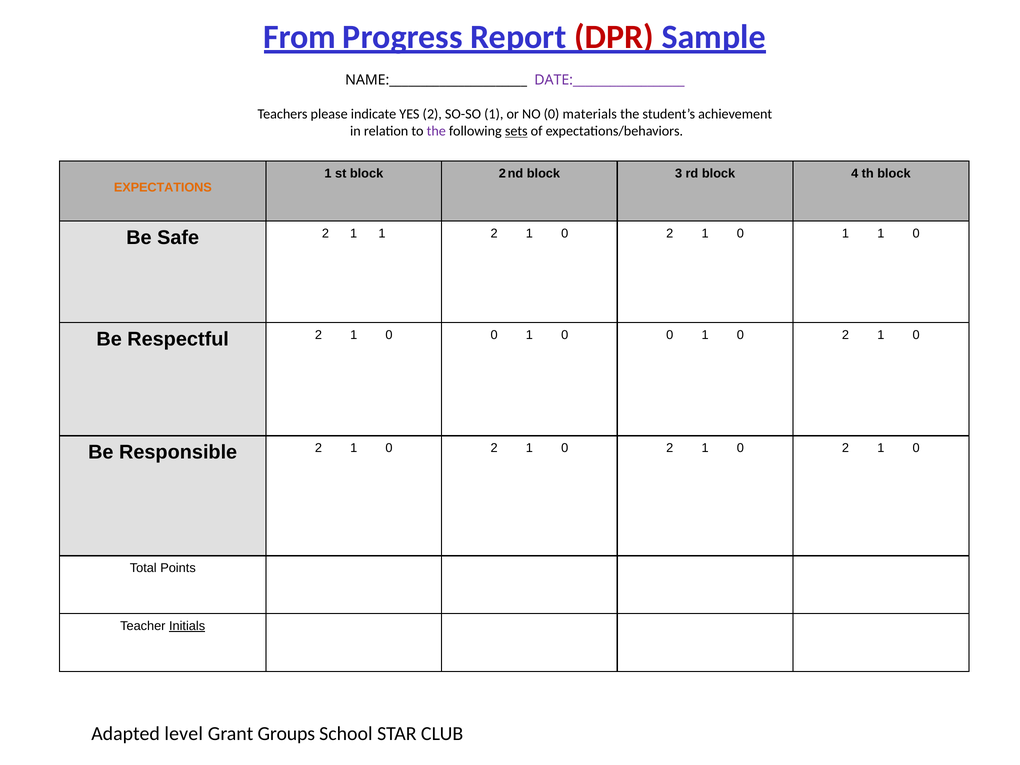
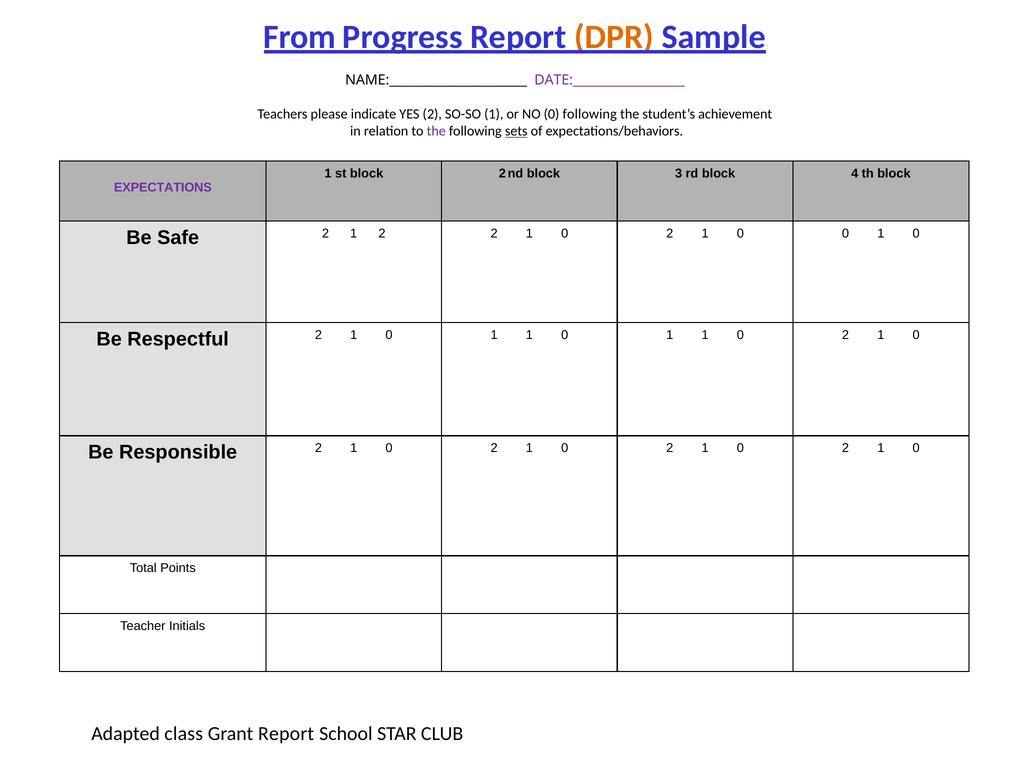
DPR colour: red -> orange
0 materials: materials -> following
EXPECTATIONS colour: orange -> purple
2 1 1: 1 -> 2
1 0 1: 1 -> 0
2 1 0 0: 0 -> 1
0 at (670, 335): 0 -> 1
Initials underline: present -> none
level: level -> class
Grant Groups: Groups -> Report
